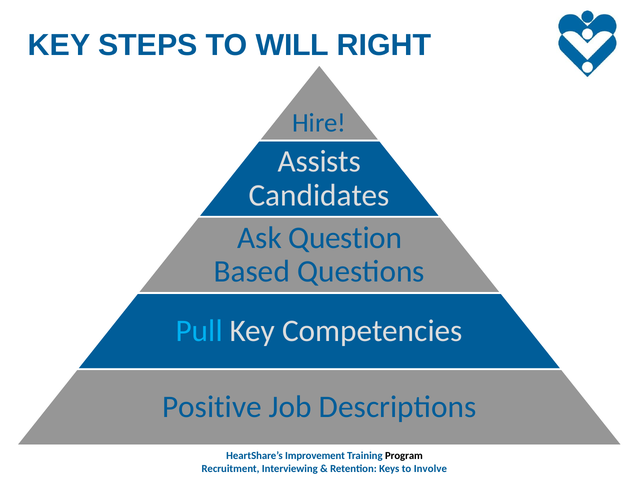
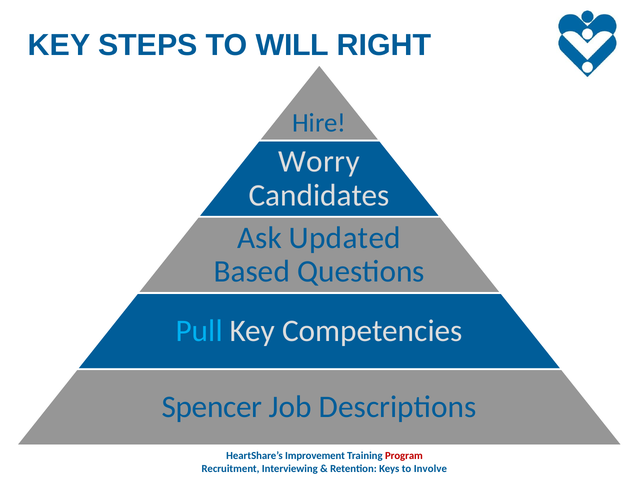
Assists: Assists -> Worry
Question: Question -> Updated
Positive: Positive -> Spencer
Program colour: black -> red
